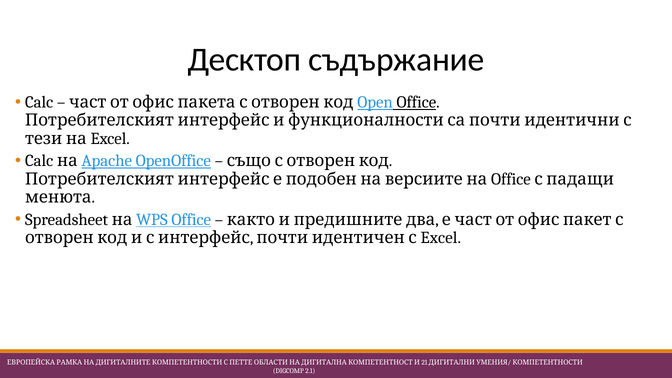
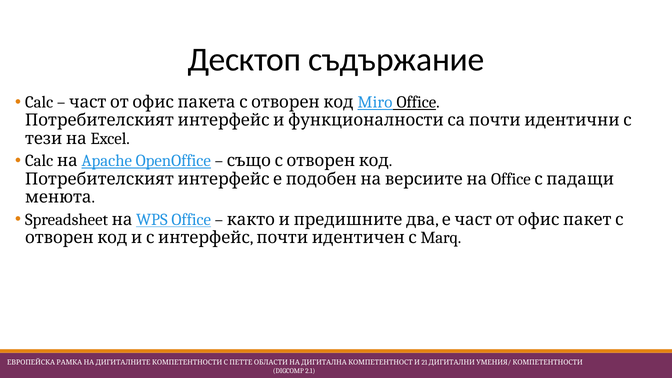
Open: Open -> Miro
Excel at (441, 238): Excel -> Marq
